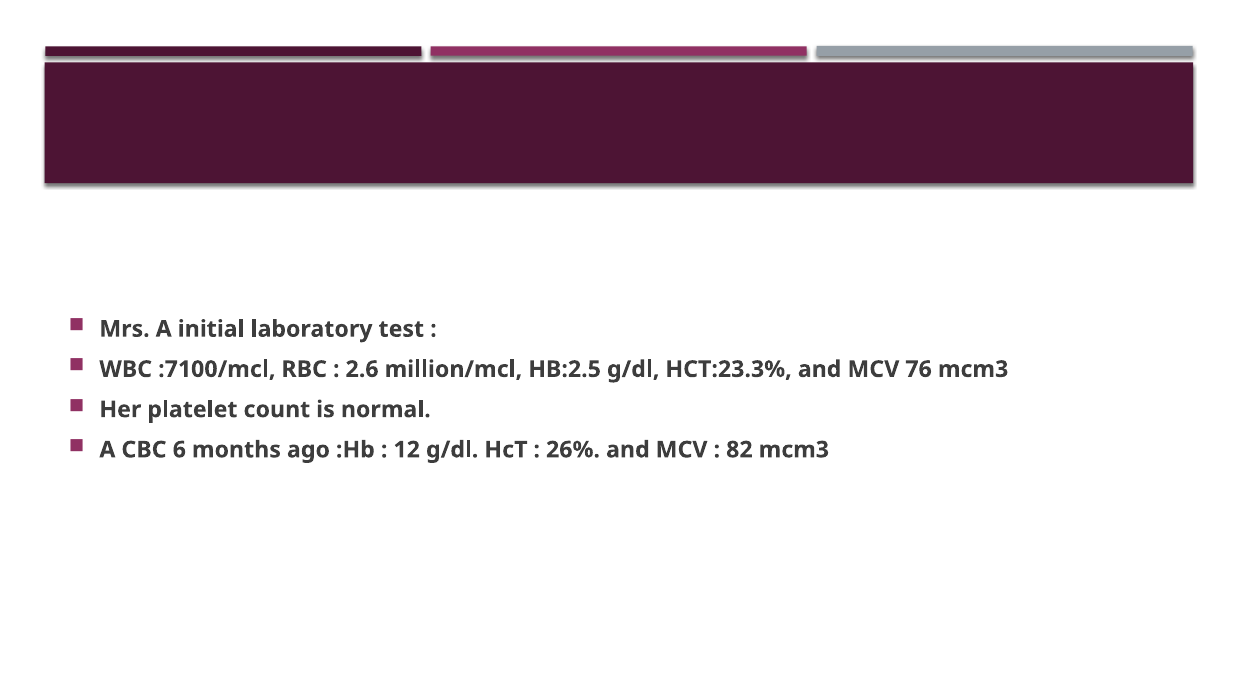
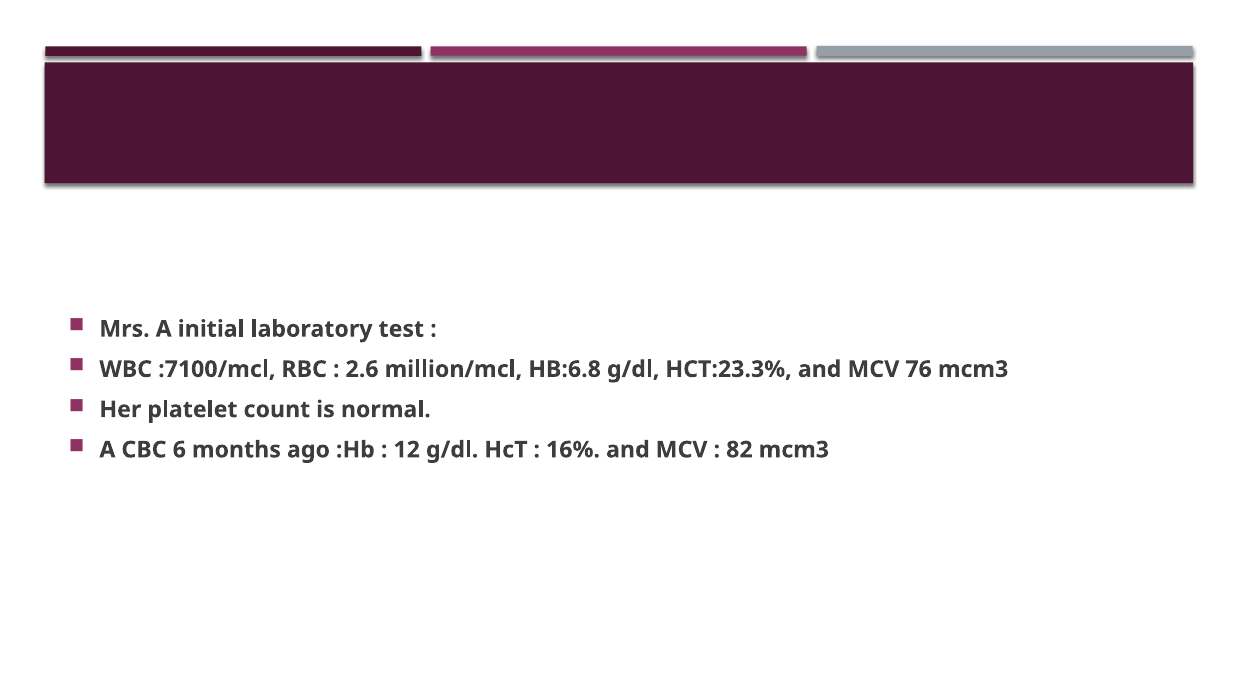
HB:2.5: HB:2.5 -> HB:6.8
26%: 26% -> 16%
